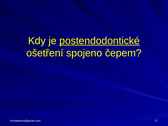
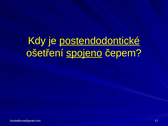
spojeno underline: none -> present
